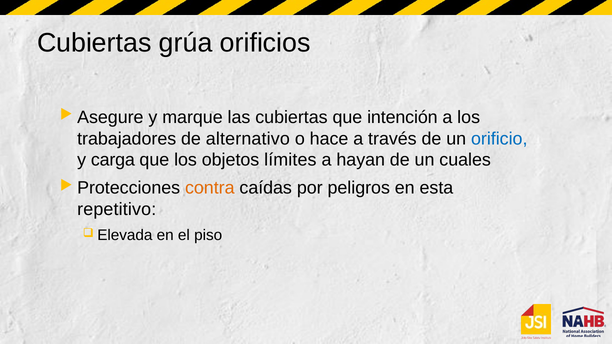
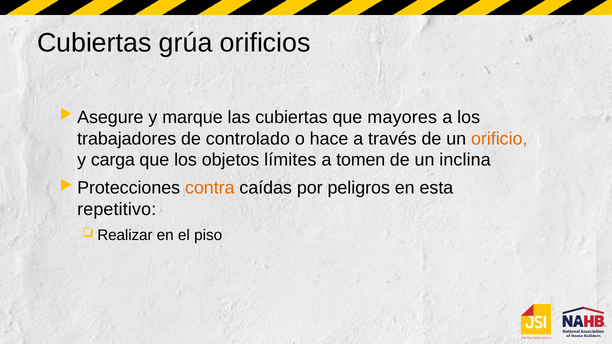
intención: intención -> mayores
alternativo: alternativo -> controlado
orificio colour: blue -> orange
hayan: hayan -> tomen
cuales: cuales -> inclina
Elevada: Elevada -> Realizar
